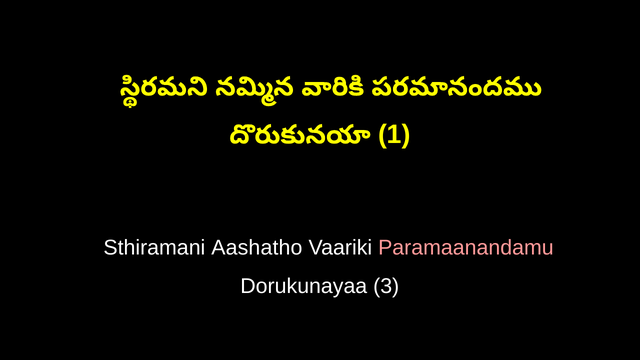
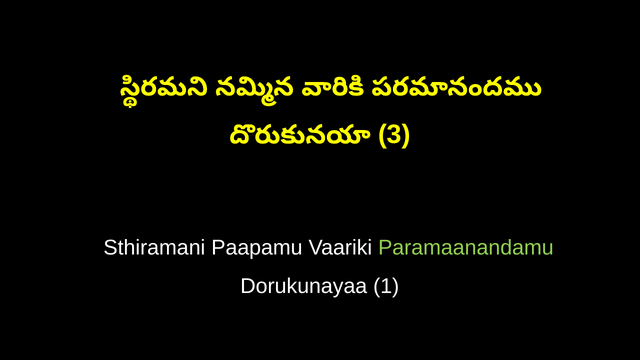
1: 1 -> 3
Aashatho: Aashatho -> Paapamu
Paramaanandamu colour: pink -> light green
3: 3 -> 1
